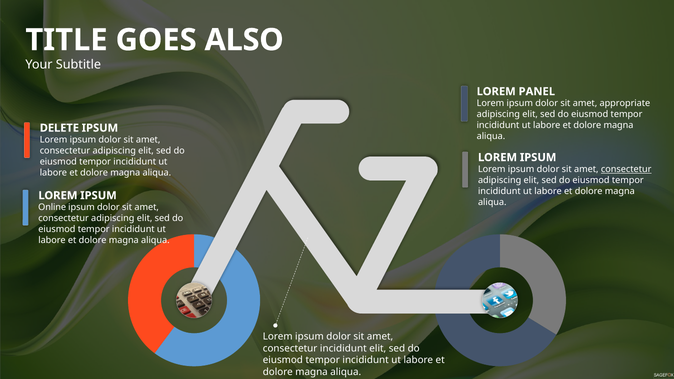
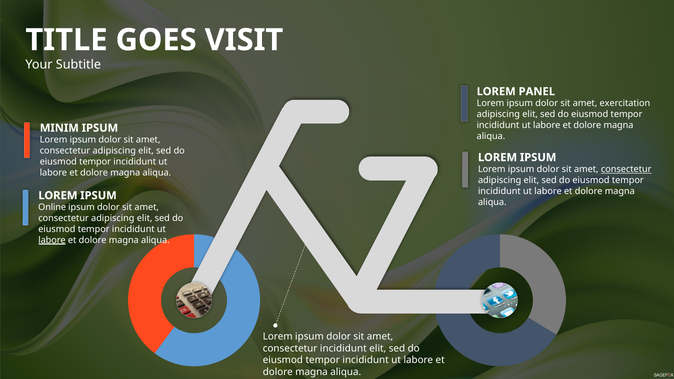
ALSO: ALSO -> VISIT
appropriate: appropriate -> exercitation
DELETE: DELETE -> MINIM
labore at (52, 240) underline: none -> present
